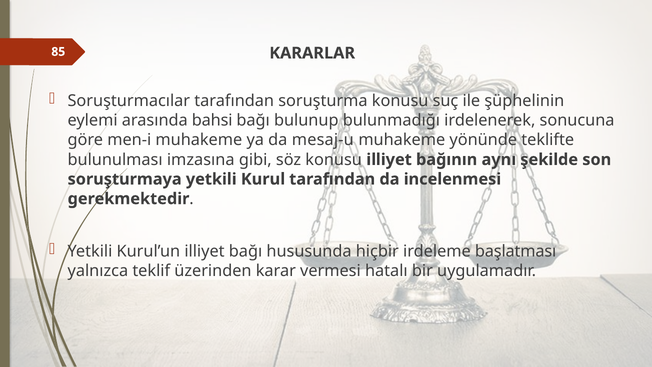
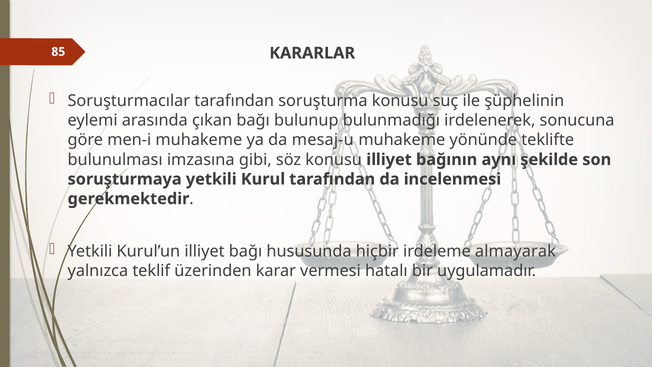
bahsi: bahsi -> çıkan
başlatması: başlatması -> almayarak
